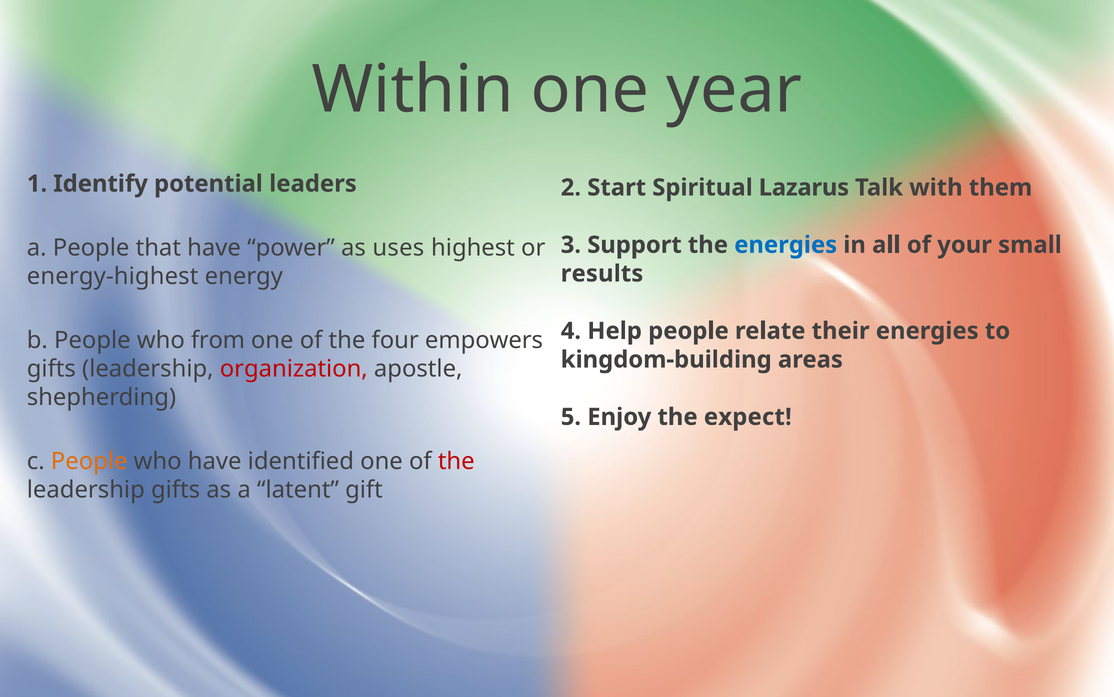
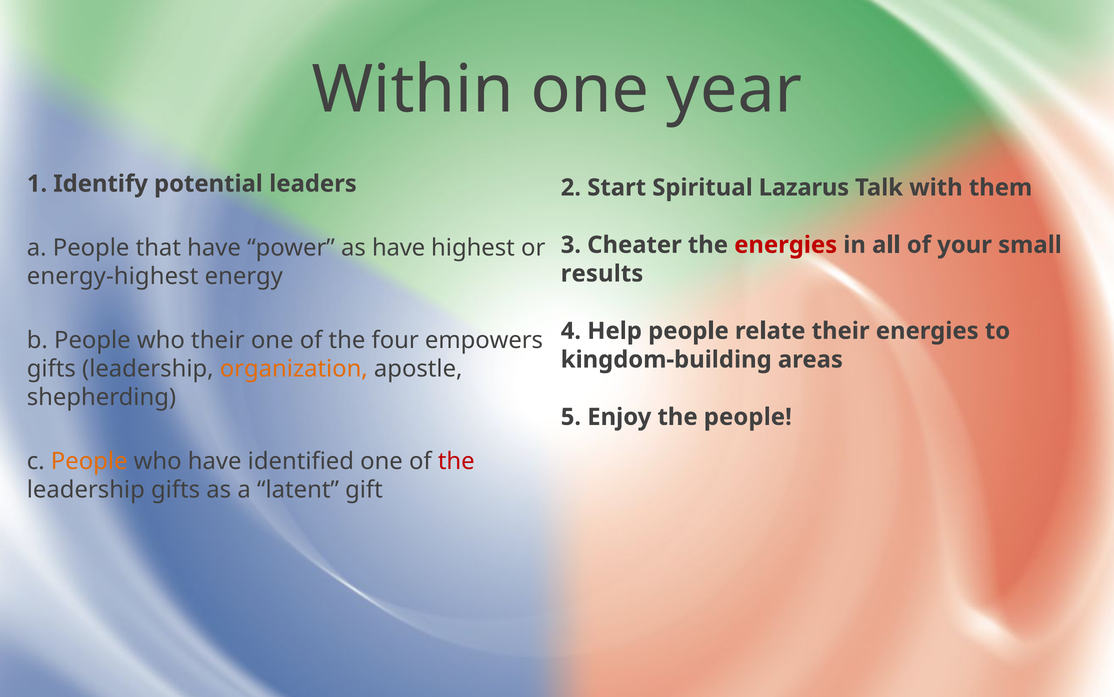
as uses: uses -> have
Support: Support -> Cheater
energies at (786, 245) colour: blue -> red
who from: from -> their
organization colour: red -> orange
the expect: expect -> people
